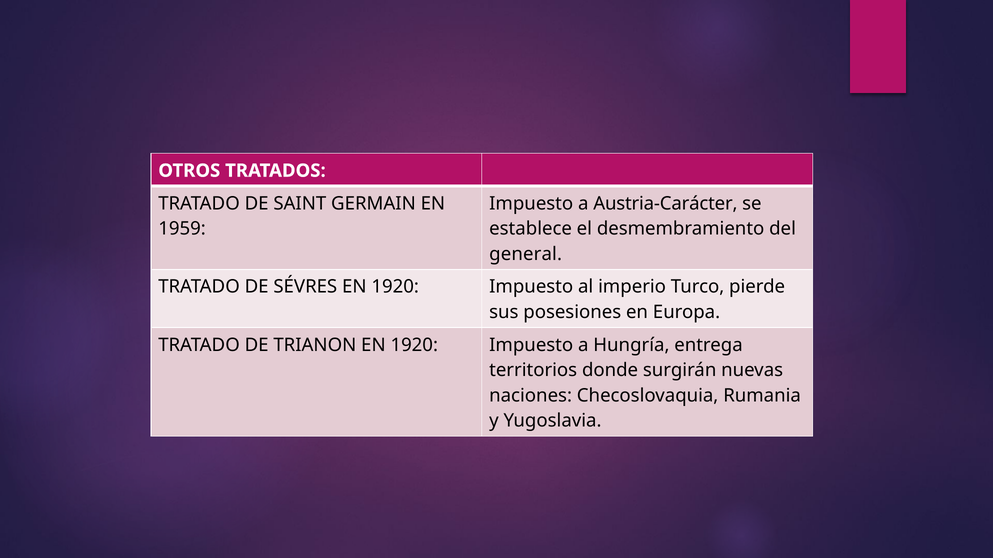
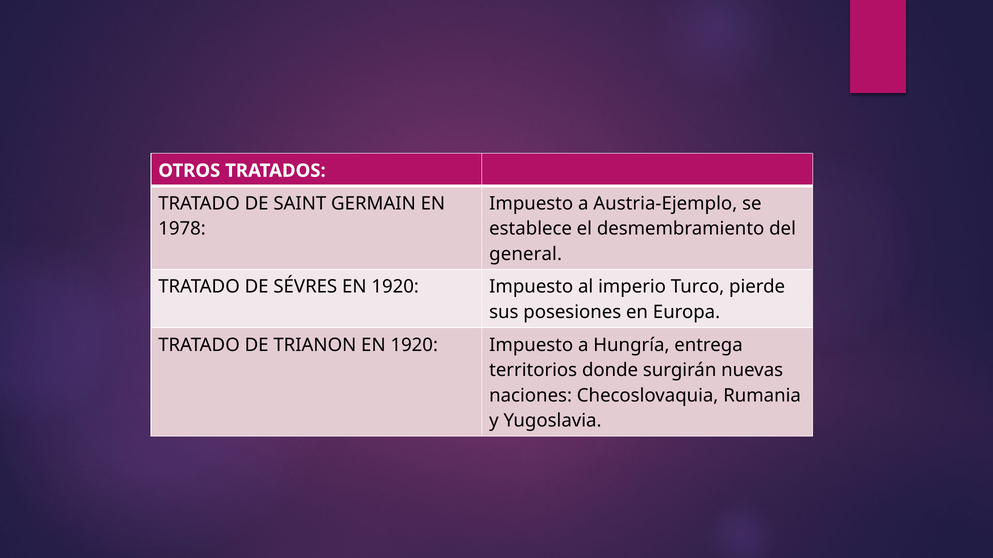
Austria-Carácter: Austria-Carácter -> Austria-Ejemplo
1959: 1959 -> 1978
